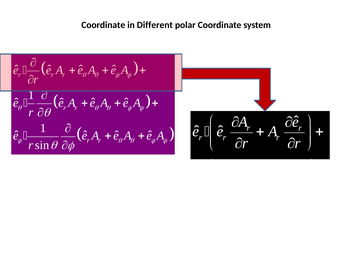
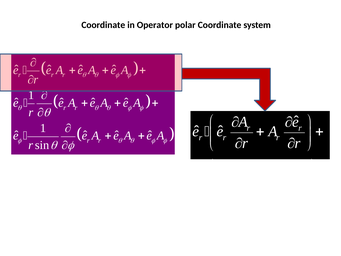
Different: Different -> Operator
